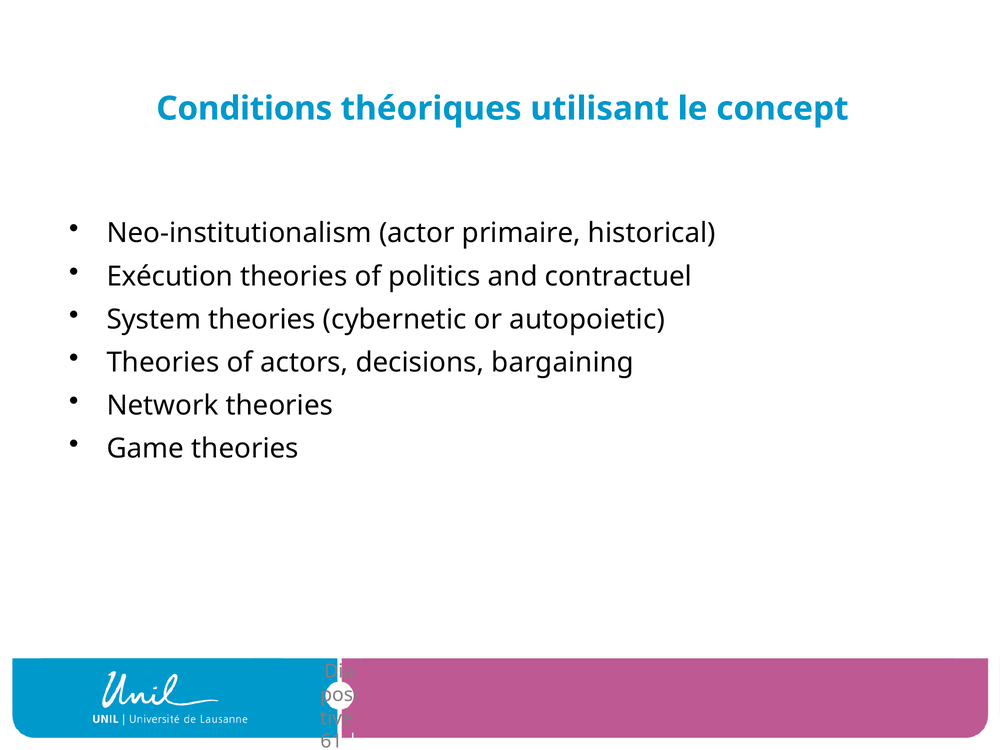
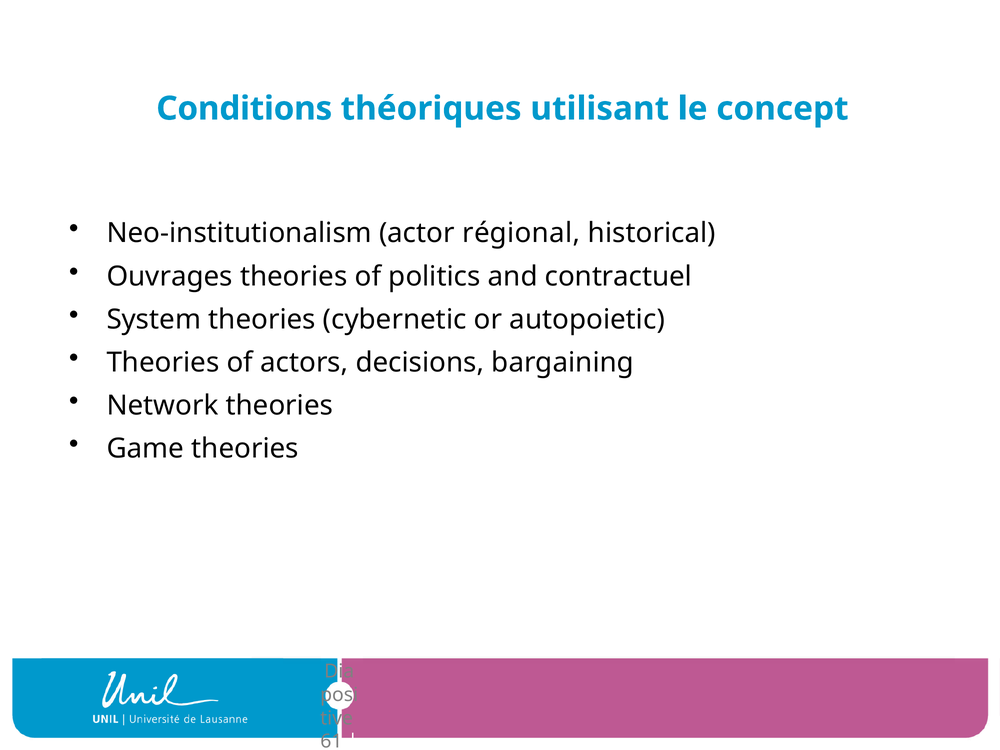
primaire: primaire -> régional
Exécution: Exécution -> Ouvrages
